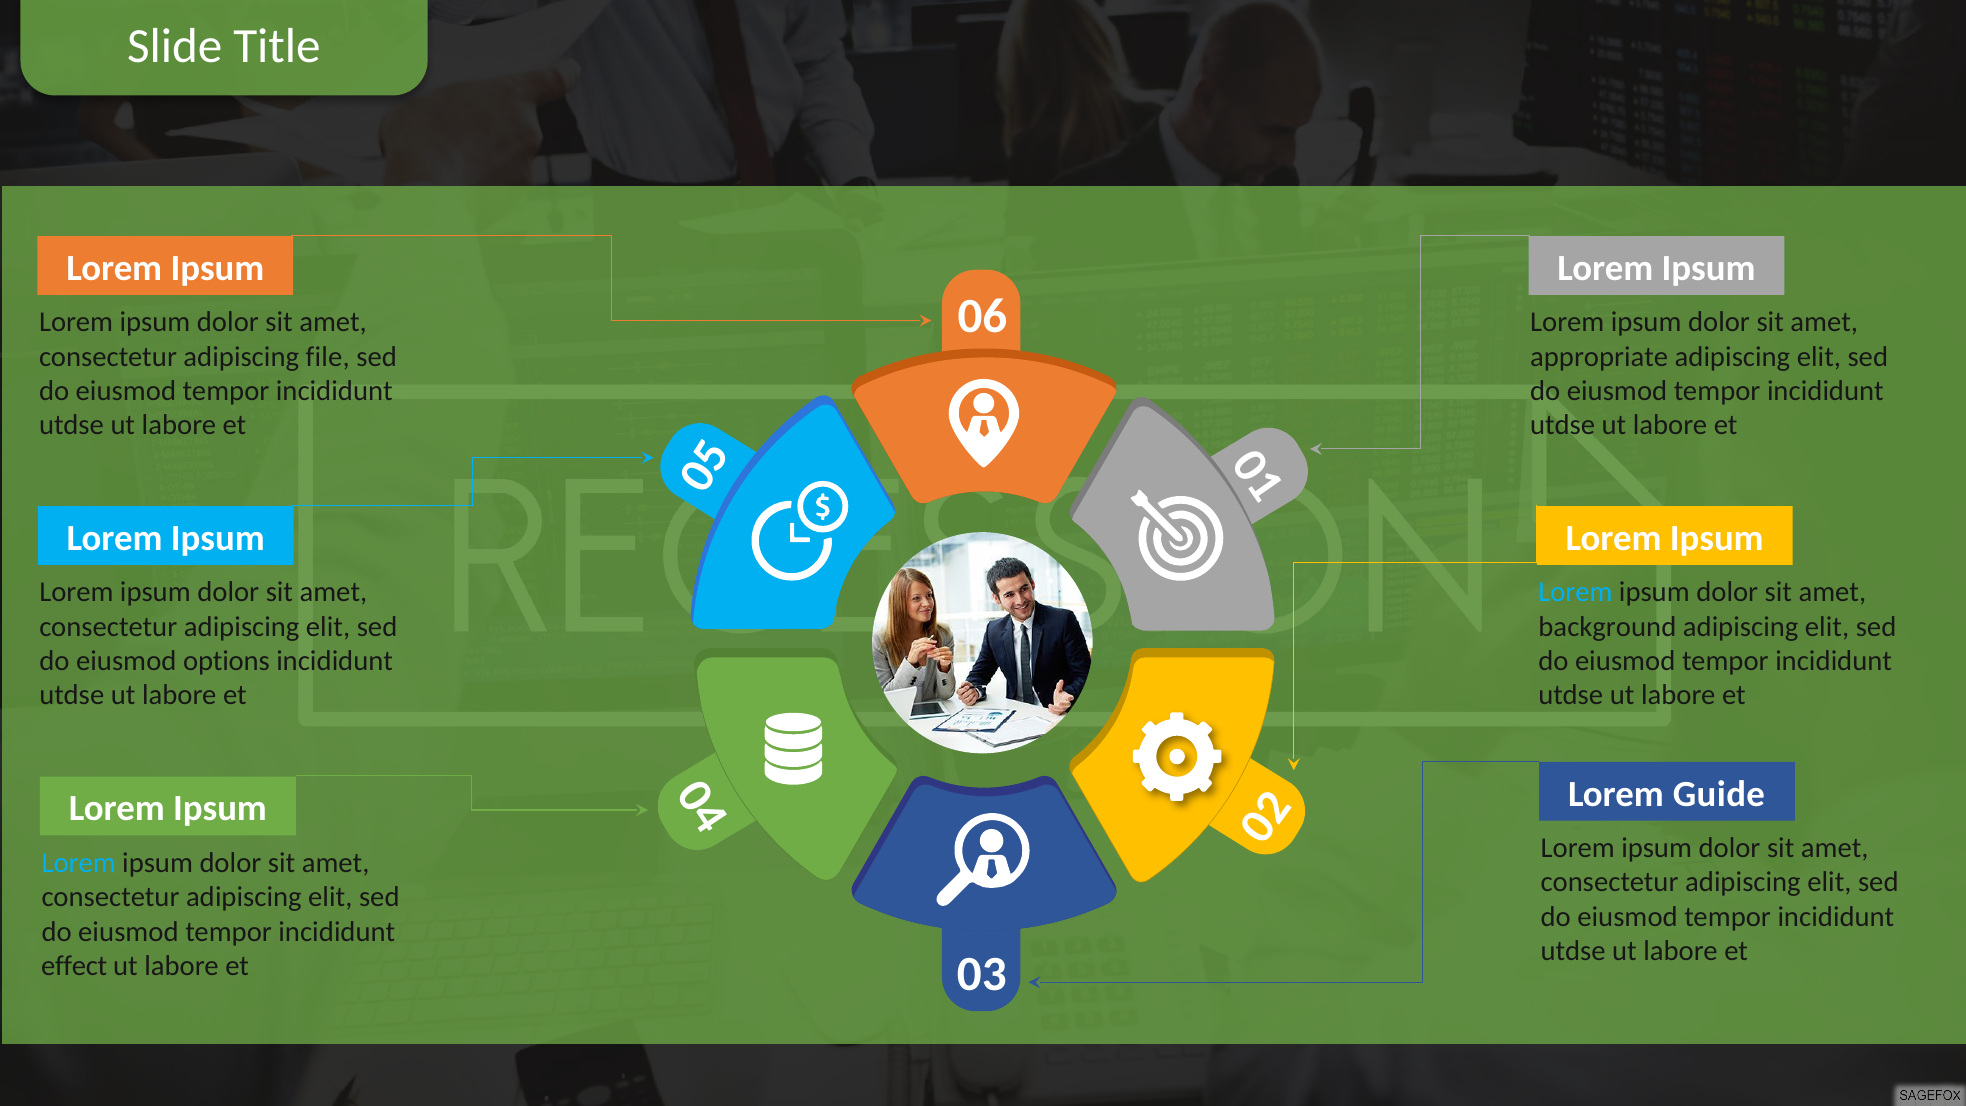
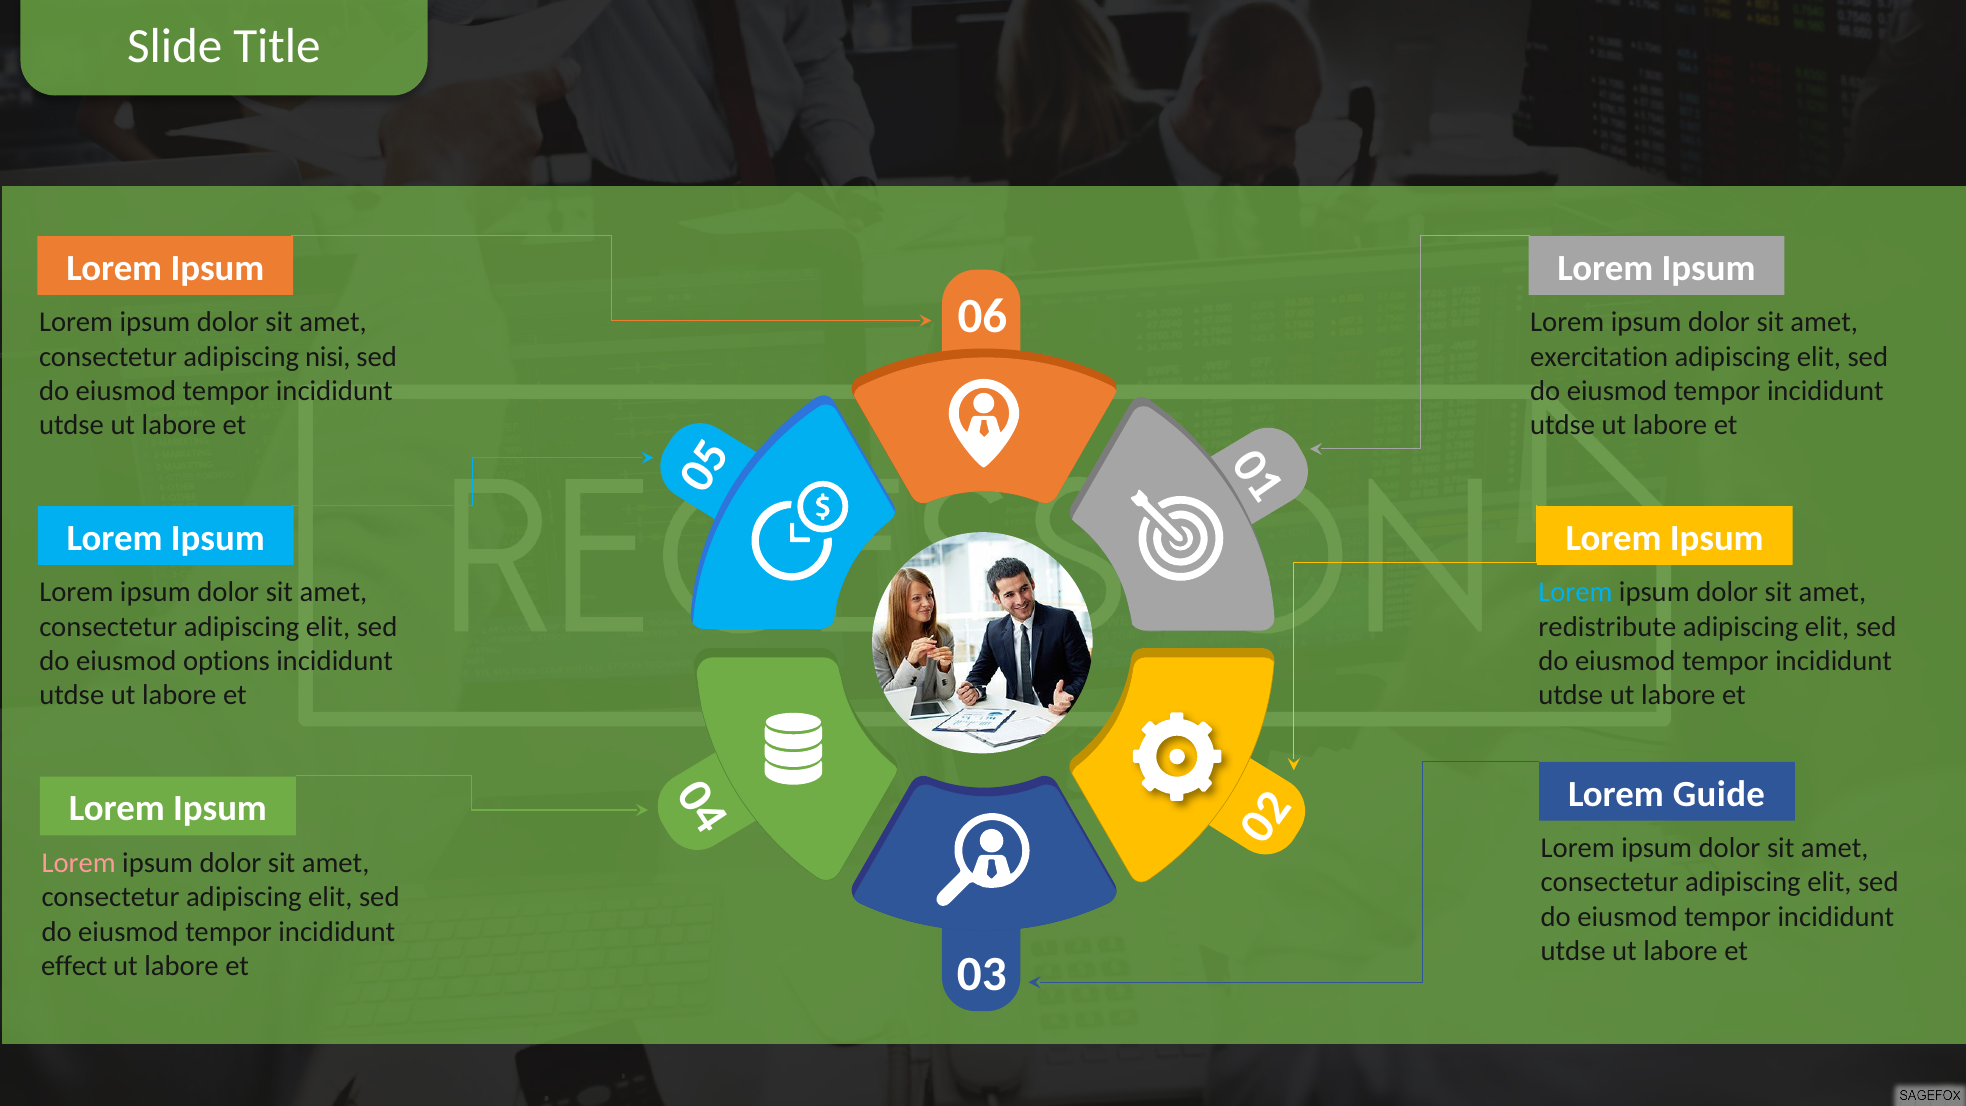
file: file -> nisi
appropriate: appropriate -> exercitation
background: background -> redistribute
Lorem at (79, 863) colour: light blue -> pink
